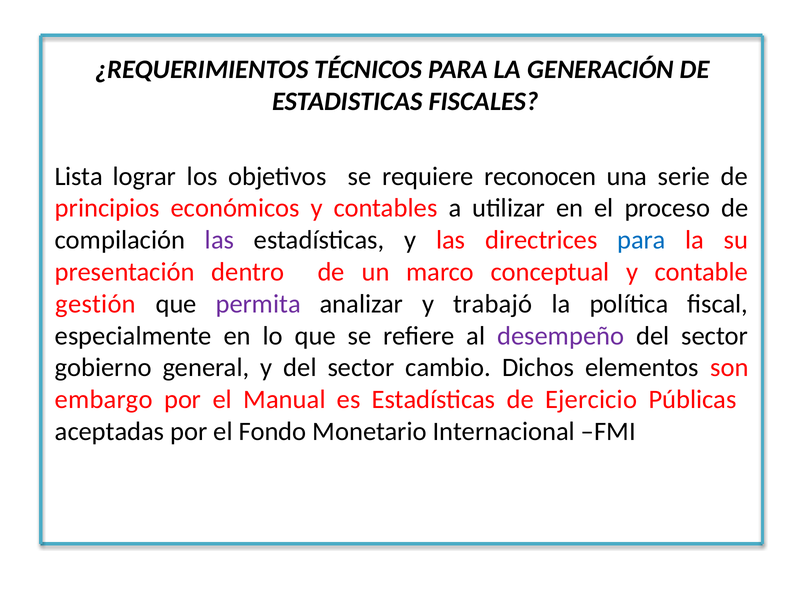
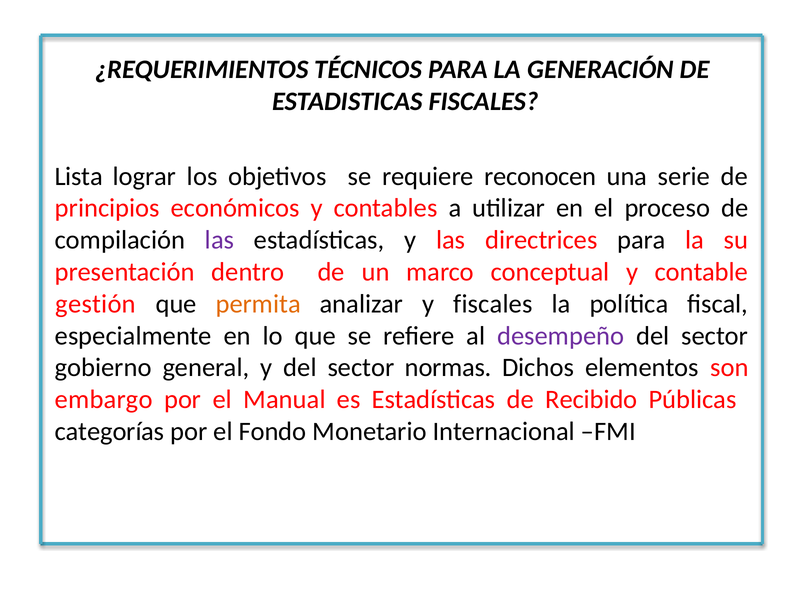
para at (641, 240) colour: blue -> black
permita colour: purple -> orange
y trabajó: trabajó -> fiscales
cambio: cambio -> normas
Ejercicio: Ejercicio -> Recibido
aceptadas: aceptadas -> categorías
